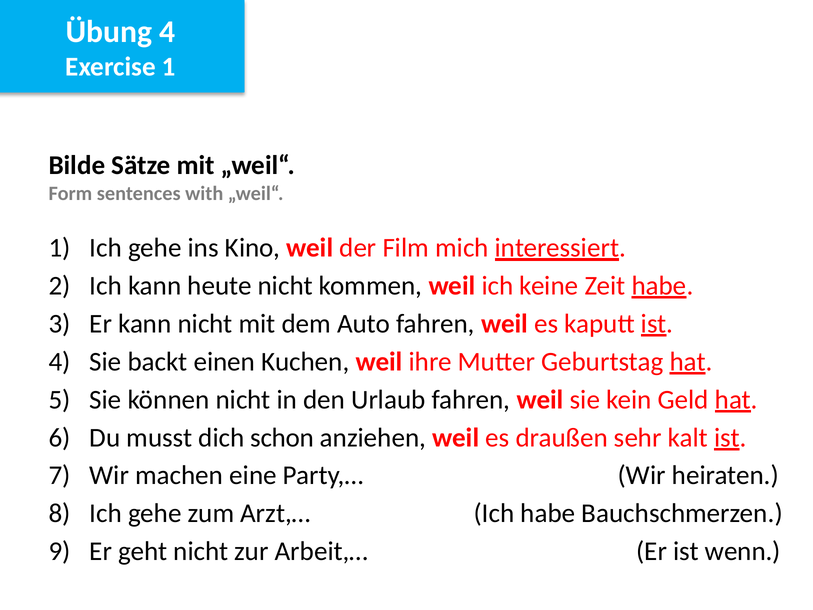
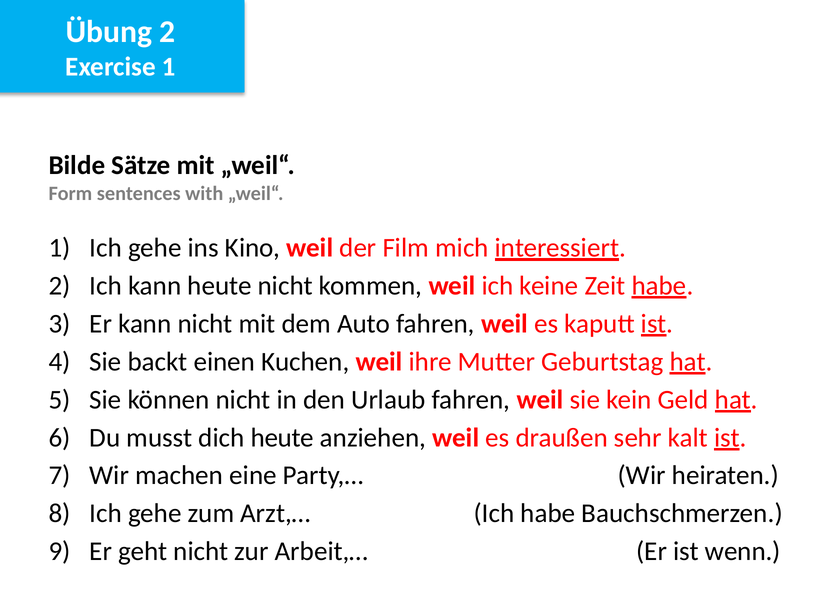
Übung 4: 4 -> 2
dich schon: schon -> heute
